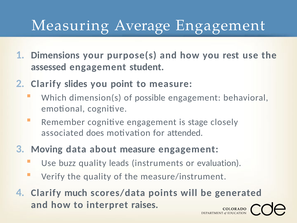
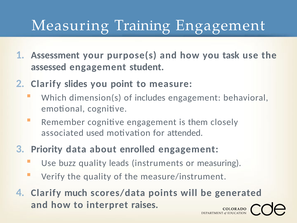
Average: Average -> Training
Dimensions: Dimensions -> Assessment
rest: rest -> task
possible: possible -> includes
stage: stage -> them
does: does -> used
Moving: Moving -> Priority
about measure: measure -> enrolled
or evaluation: evaluation -> measuring
